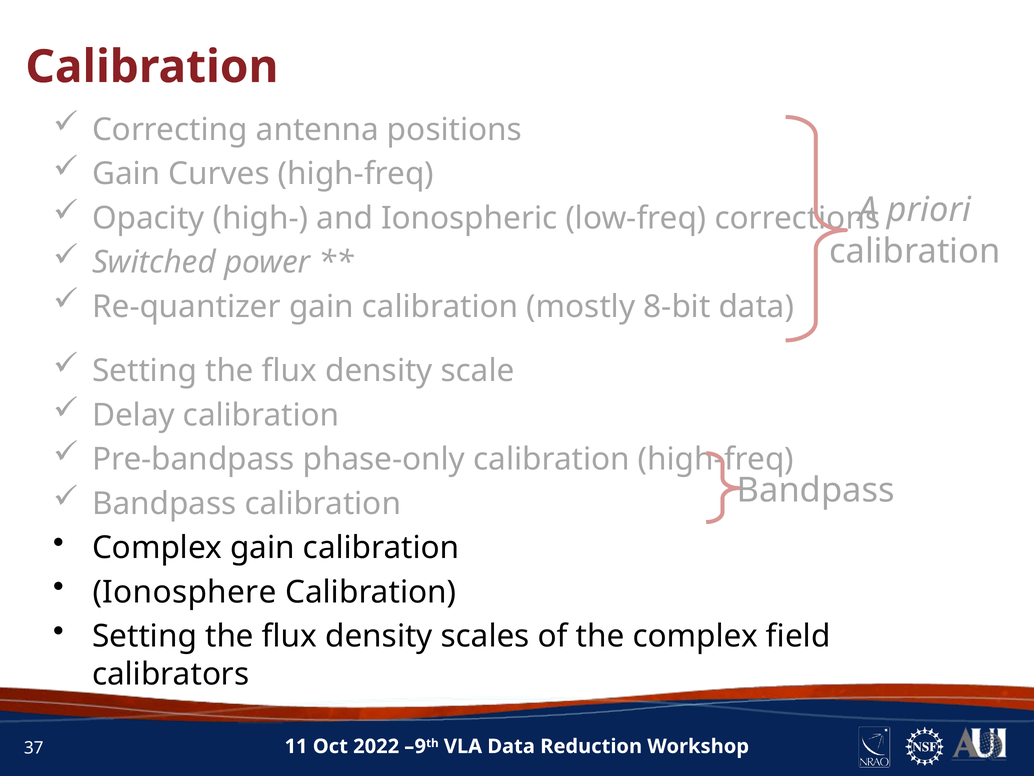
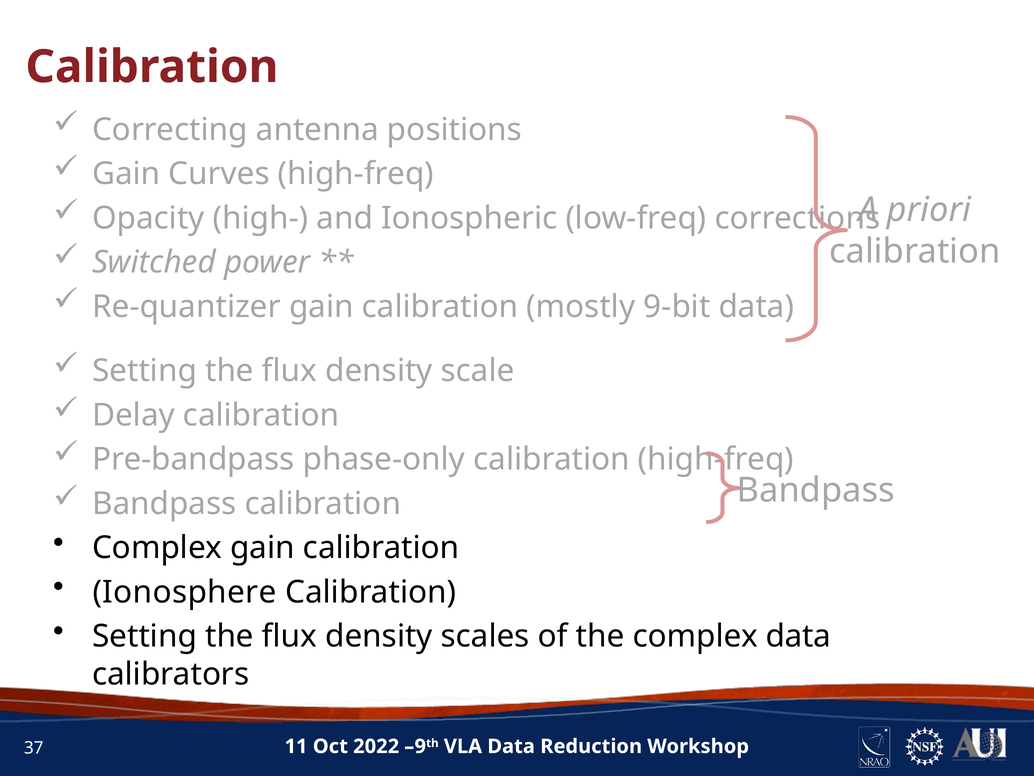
8-bit: 8-bit -> 9-bit
complex field: field -> data
